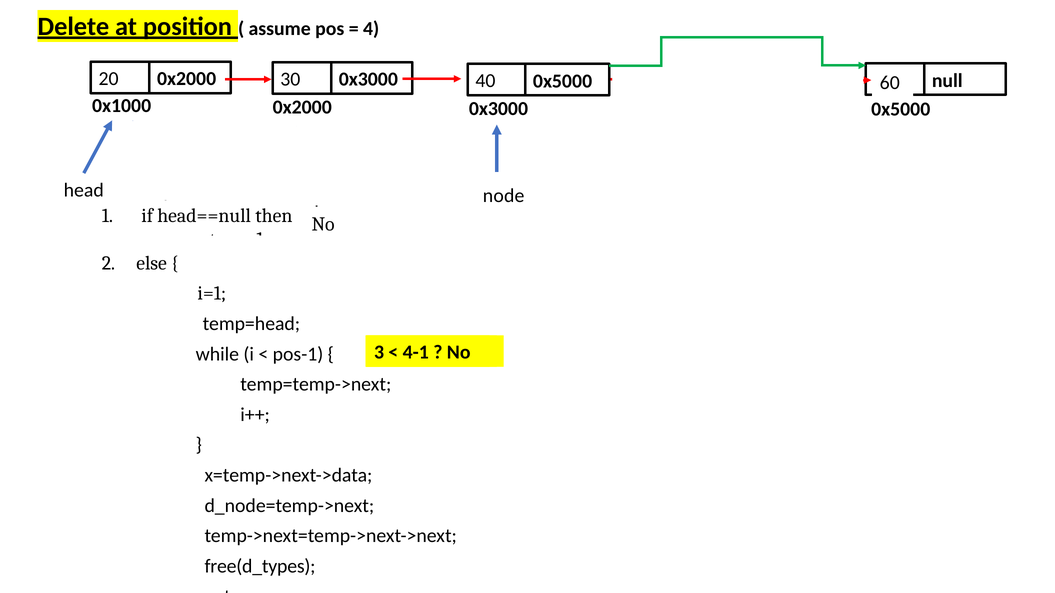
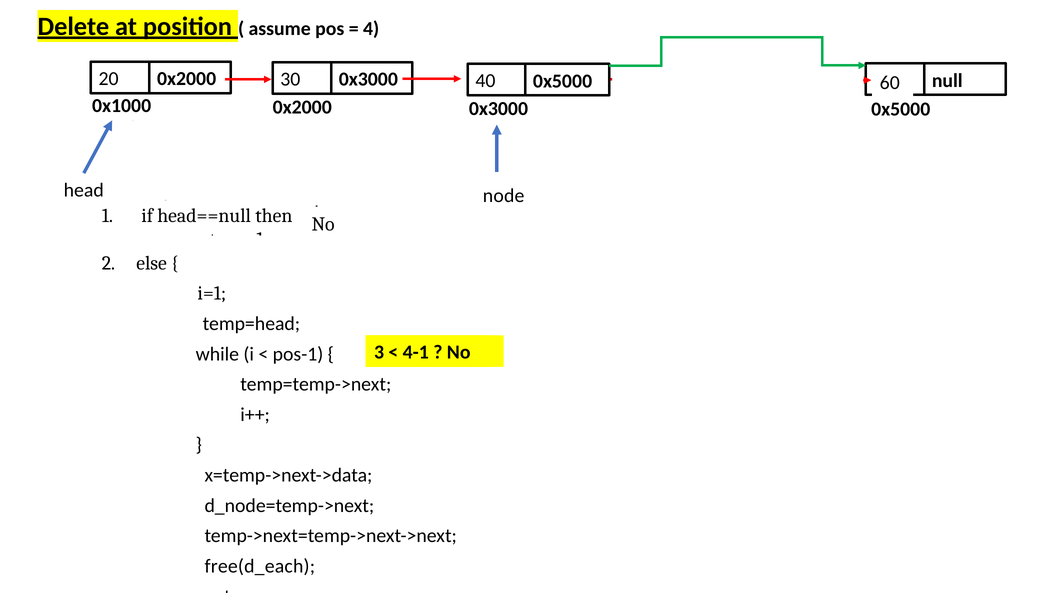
free(d_types: free(d_types -> free(d_each
